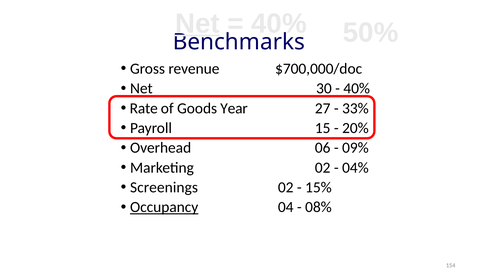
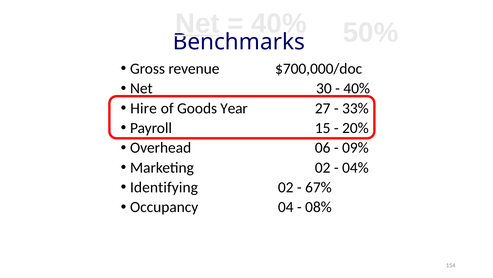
Rate: Rate -> Hire
Screenings: Screenings -> Identifying
15%: 15% -> 67%
Occupancy underline: present -> none
